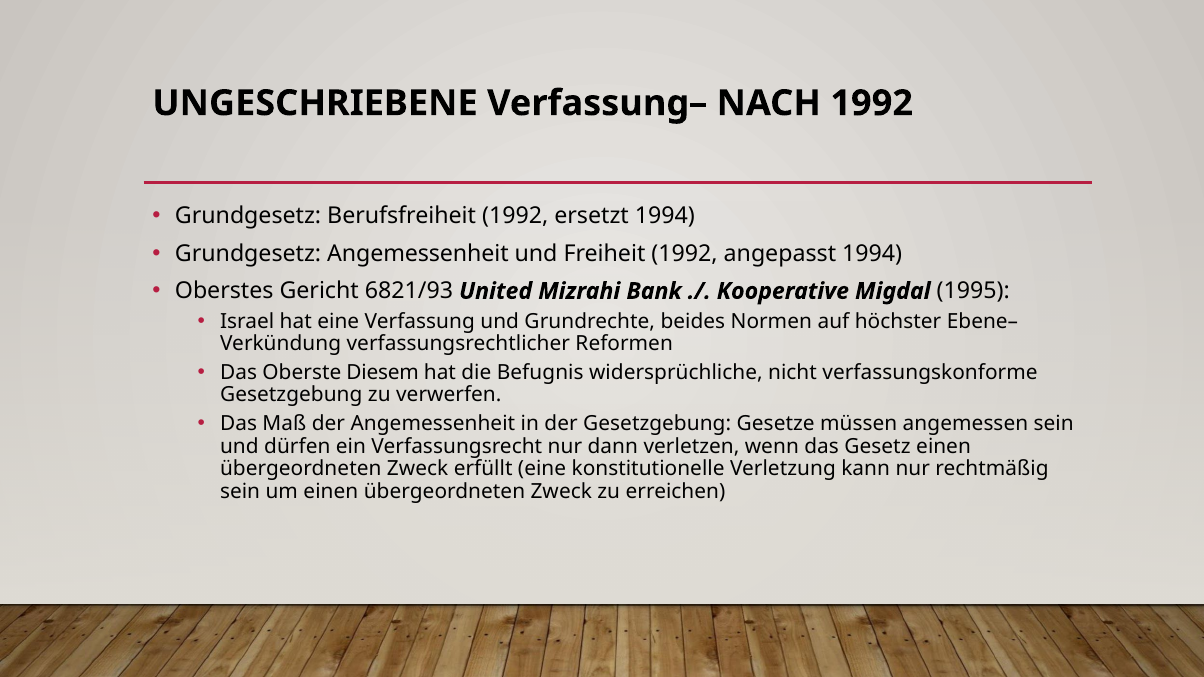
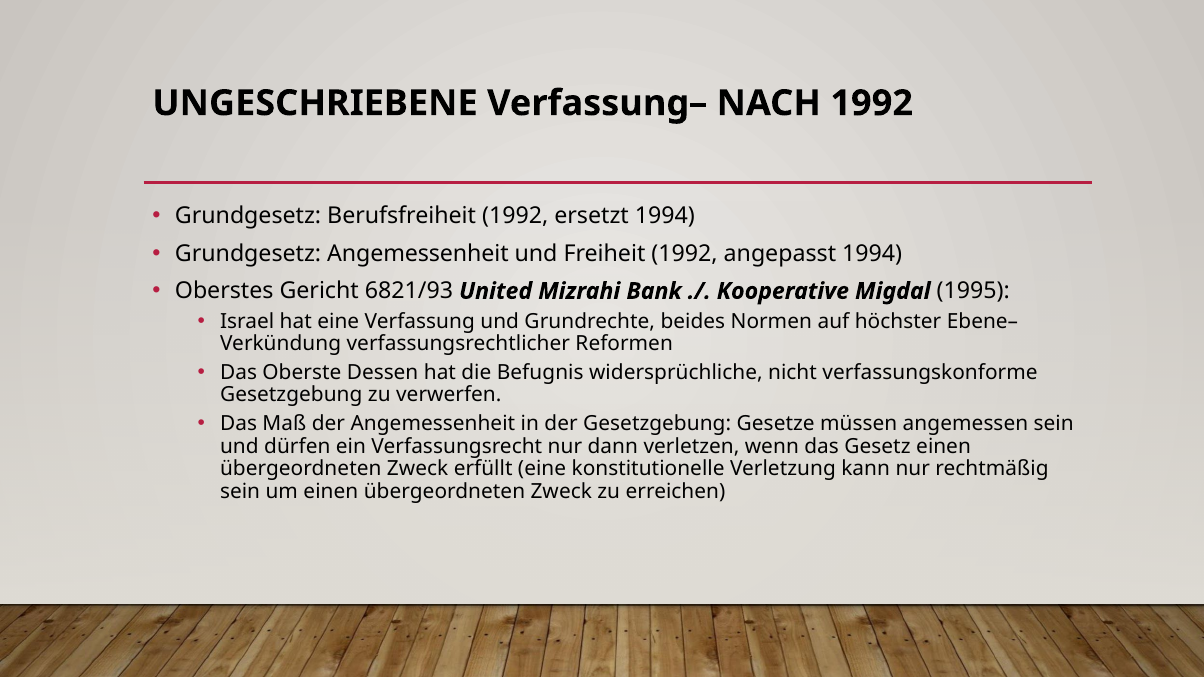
Diesem: Diesem -> Dessen
